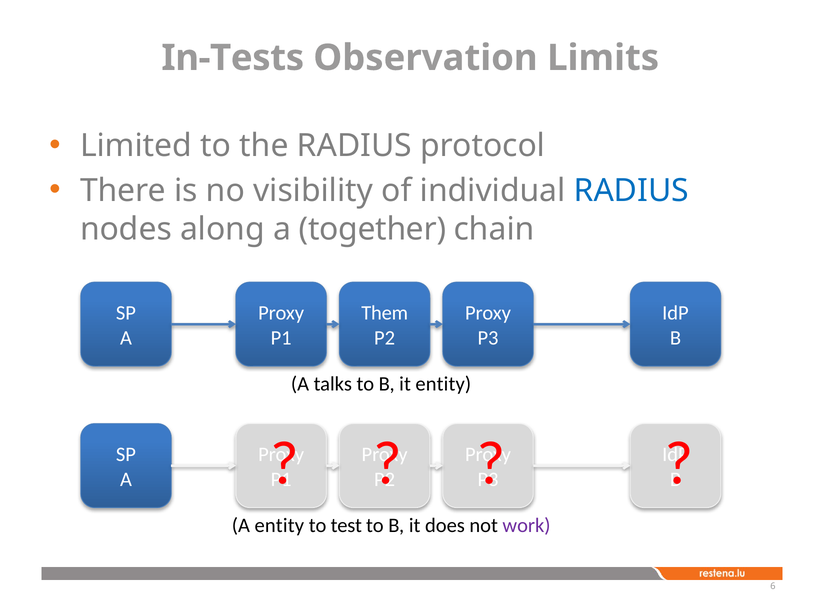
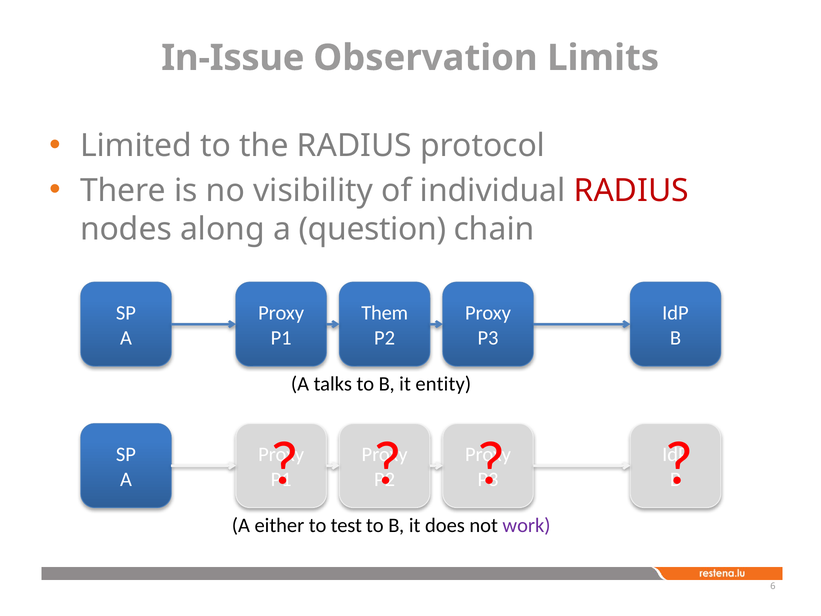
In-Tests: In-Tests -> In-Issue
RADIUS at (631, 191) colour: blue -> red
together: together -> question
A entity: entity -> either
